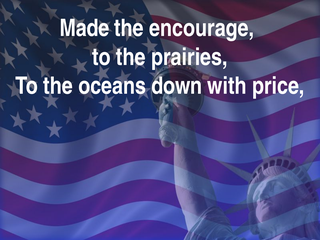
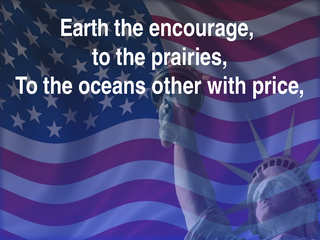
Made: Made -> Earth
down: down -> other
